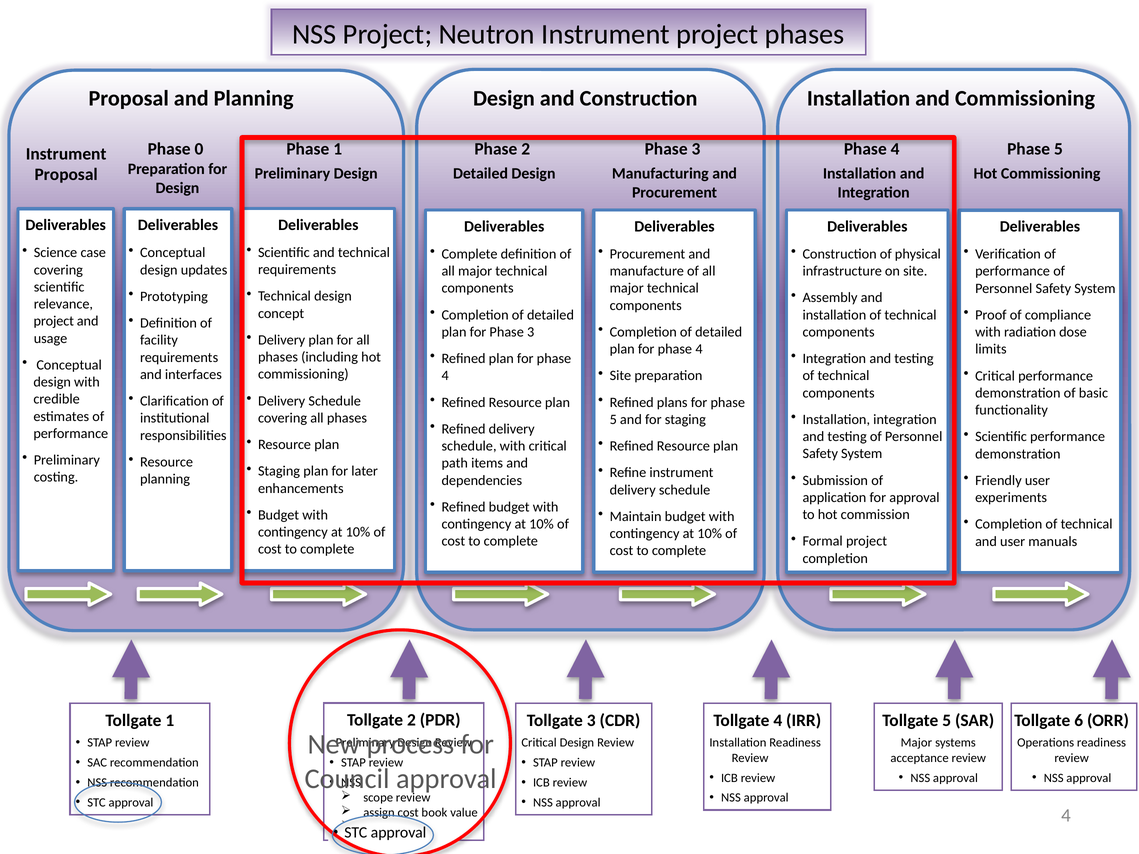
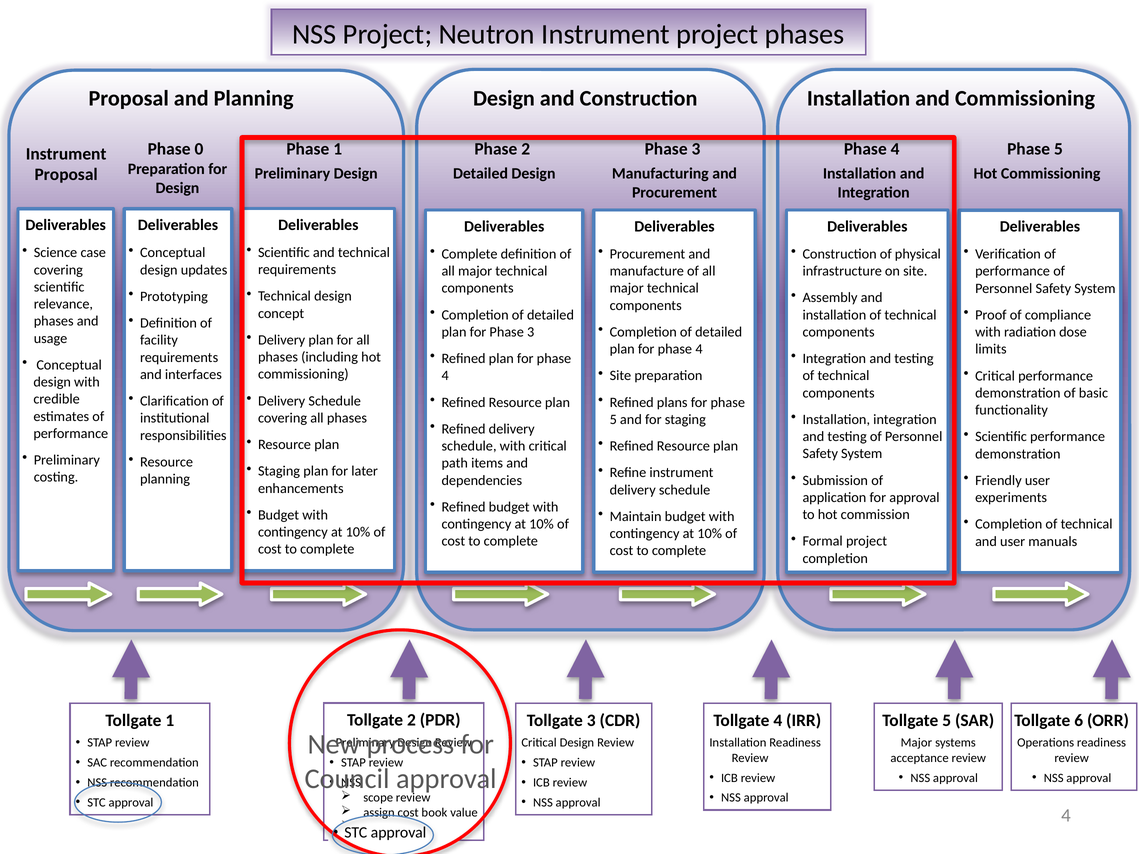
project at (54, 321): project -> phases
